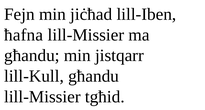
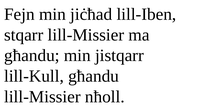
ħafna: ħafna -> stqarr
tgħid: tgħid -> nħoll
